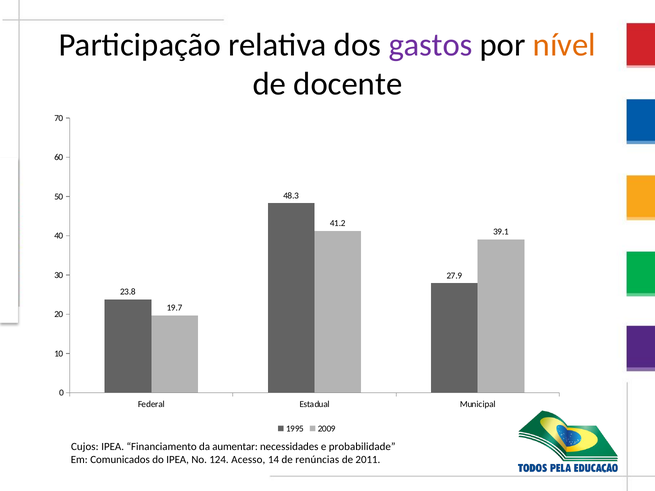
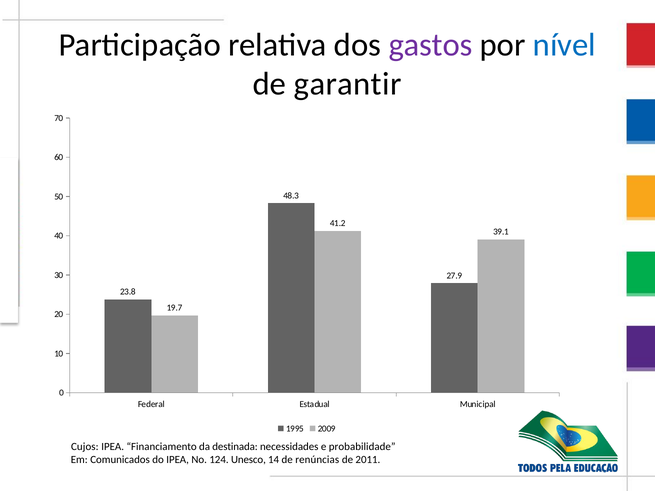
nível colour: orange -> blue
docente: docente -> garantir
aumentar: aumentar -> destinada
Acesso: Acesso -> Unesco
